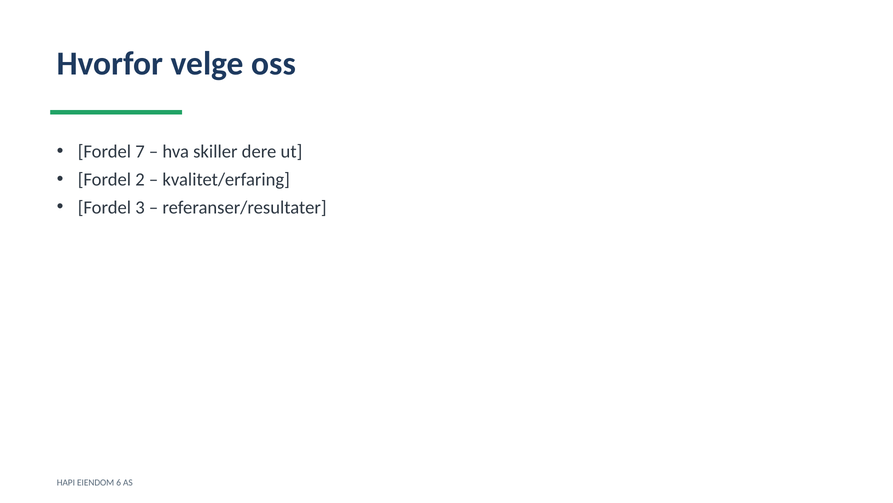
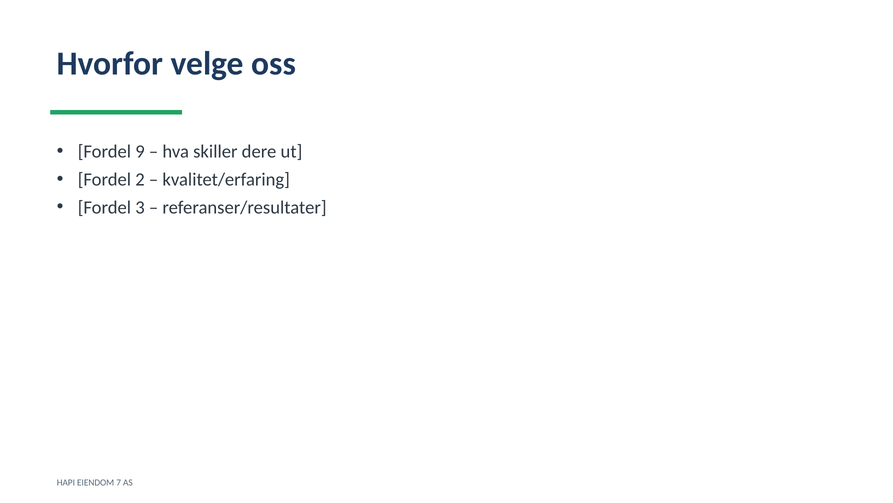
7: 7 -> 9
6: 6 -> 7
